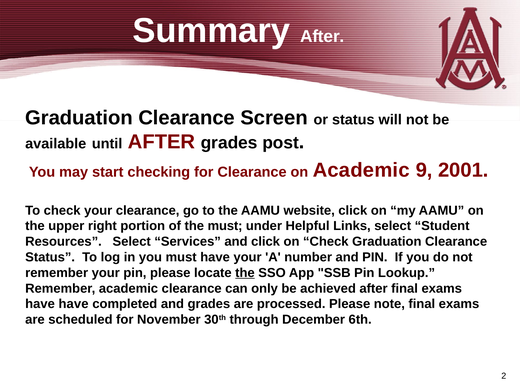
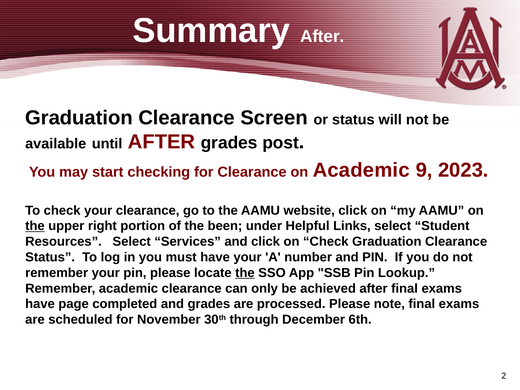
2001: 2001 -> 2023
the at (35, 226) underline: none -> present
the must: must -> been
have have: have -> page
